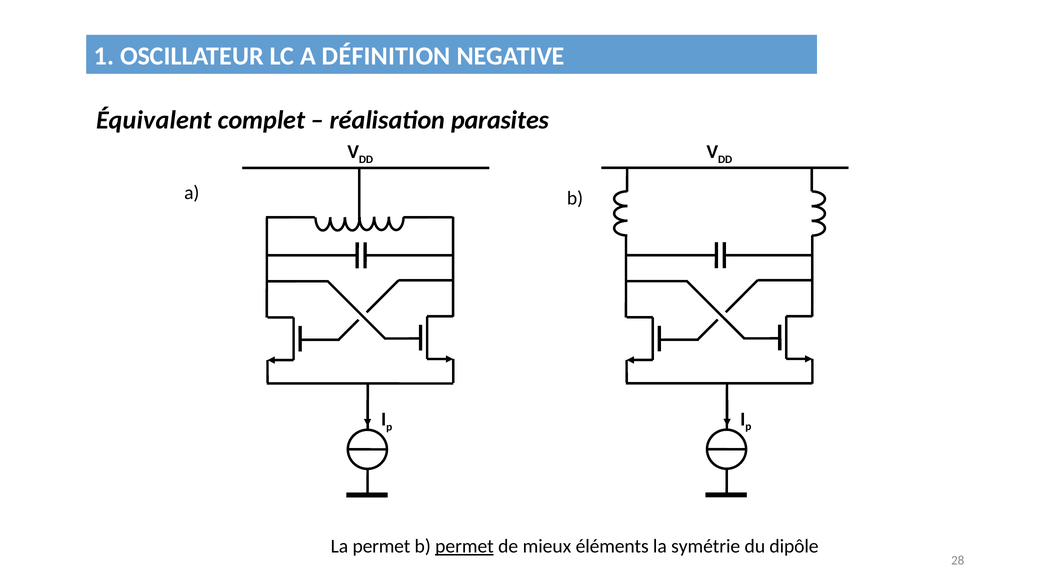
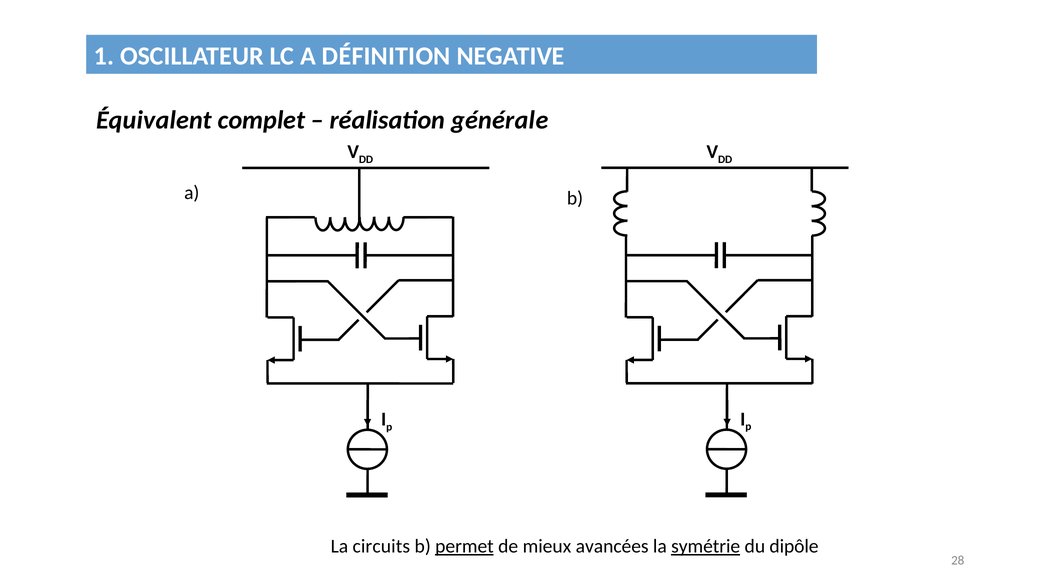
parasites: parasites -> générale
La permet: permet -> circuits
éléments: éléments -> avancées
symétrie underline: none -> present
